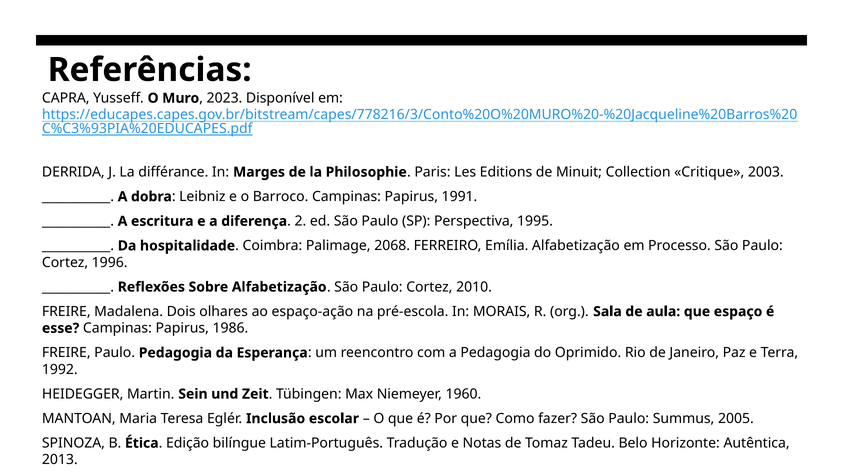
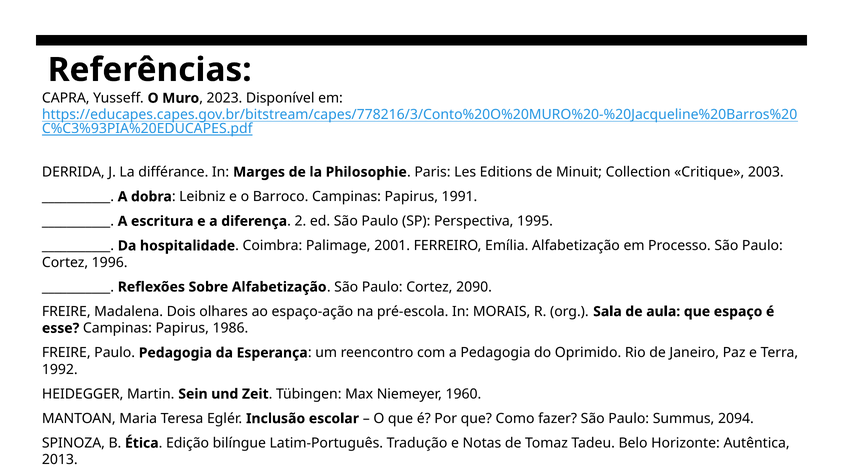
2068: 2068 -> 2001
2010: 2010 -> 2090
2005: 2005 -> 2094
